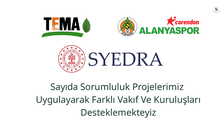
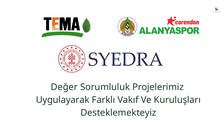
Sayıda: Sayıda -> Değer
